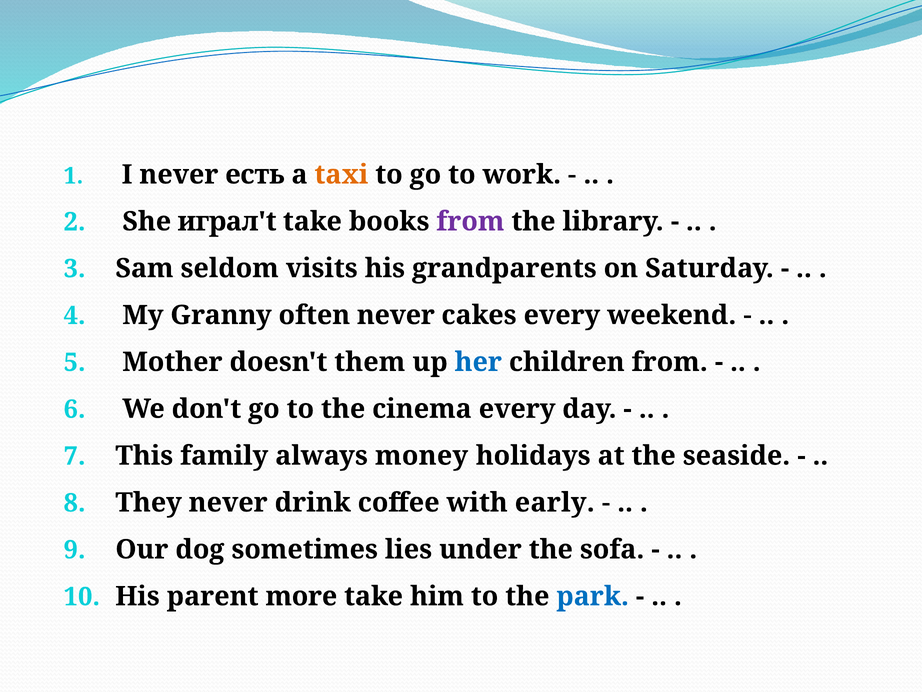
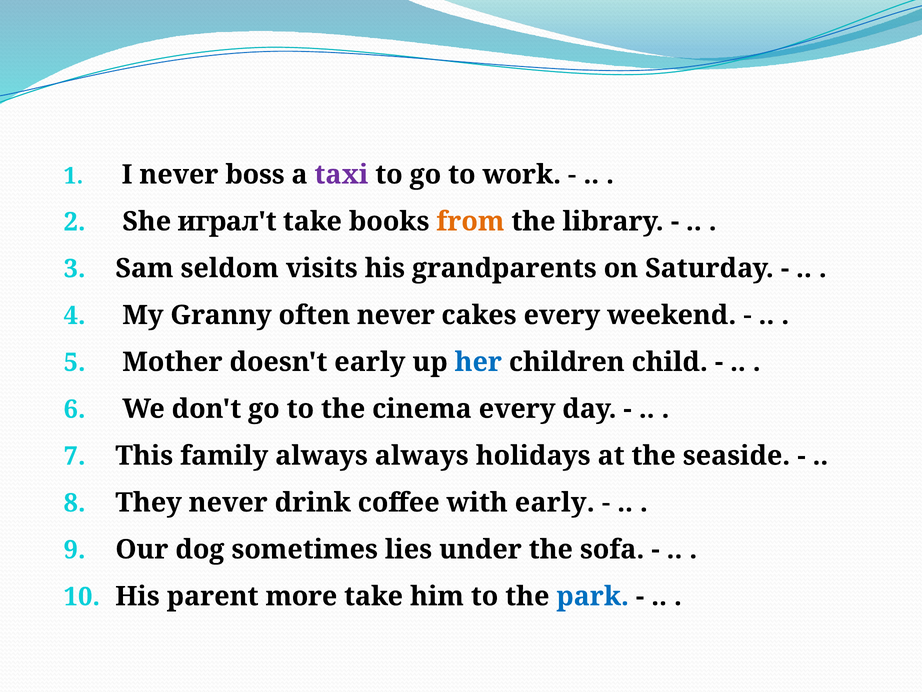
есть: есть -> boss
taxi colour: orange -> purple
from at (470, 221) colour: purple -> orange
doesn't them: them -> early
children from: from -> child
always money: money -> always
